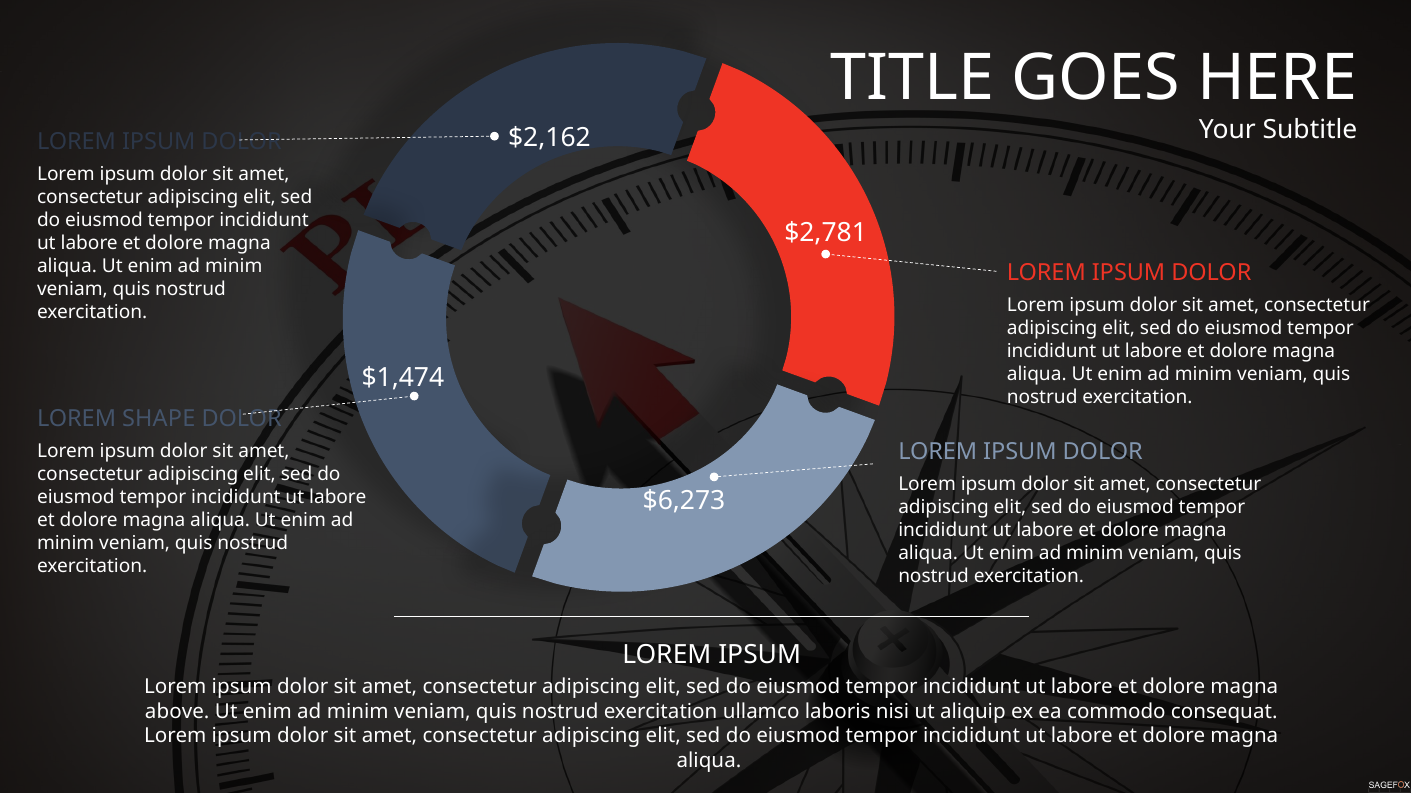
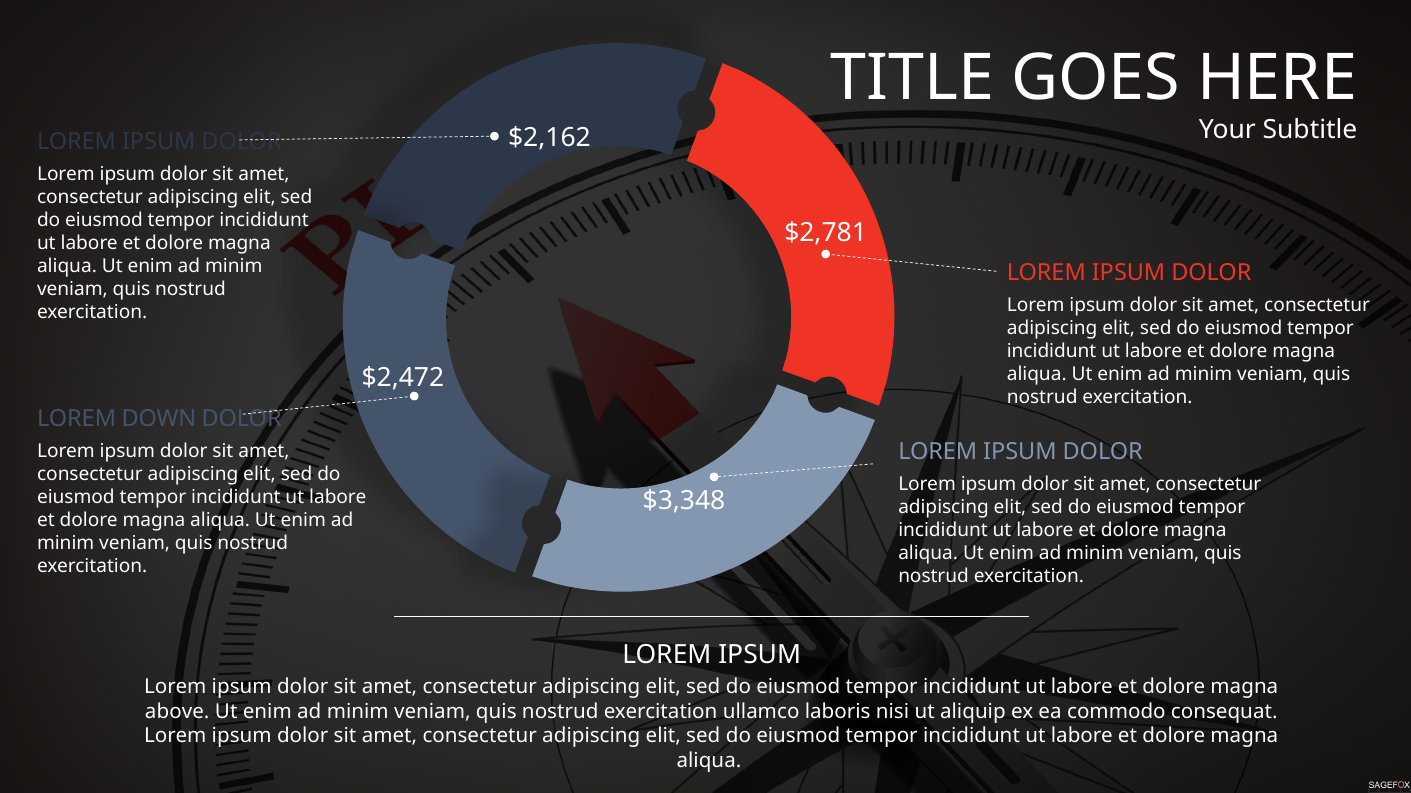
$1,474: $1,474 -> $2,472
SHAPE: SHAPE -> DOWN
$6,273: $6,273 -> $3,348
